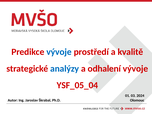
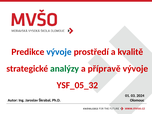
analýzy colour: blue -> green
odhalení: odhalení -> přípravě
YSF_05_04: YSF_05_04 -> YSF_05_32
